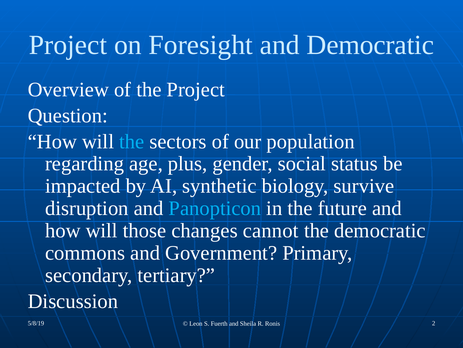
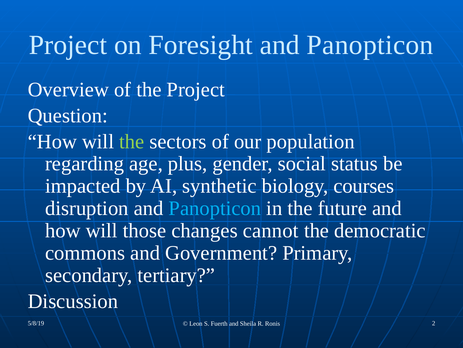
Foresight and Democratic: Democratic -> Panopticon
the at (132, 141) colour: light blue -> light green
survive: survive -> courses
